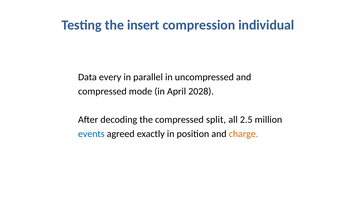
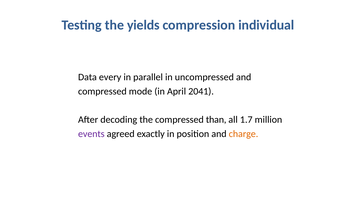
insert: insert -> yields
2028: 2028 -> 2041
split: split -> than
2.5: 2.5 -> 1.7
events colour: blue -> purple
